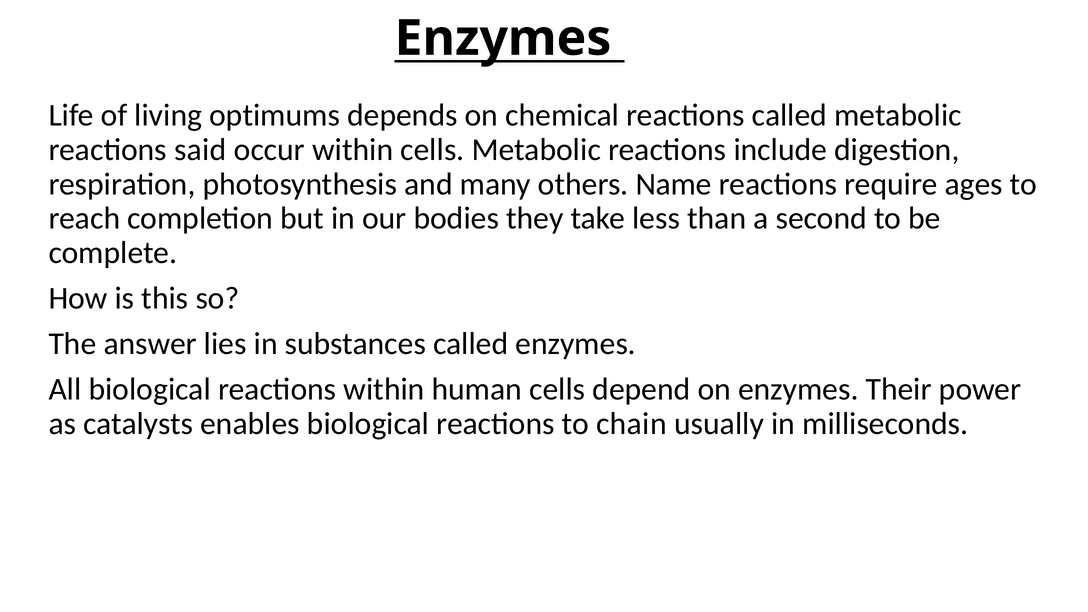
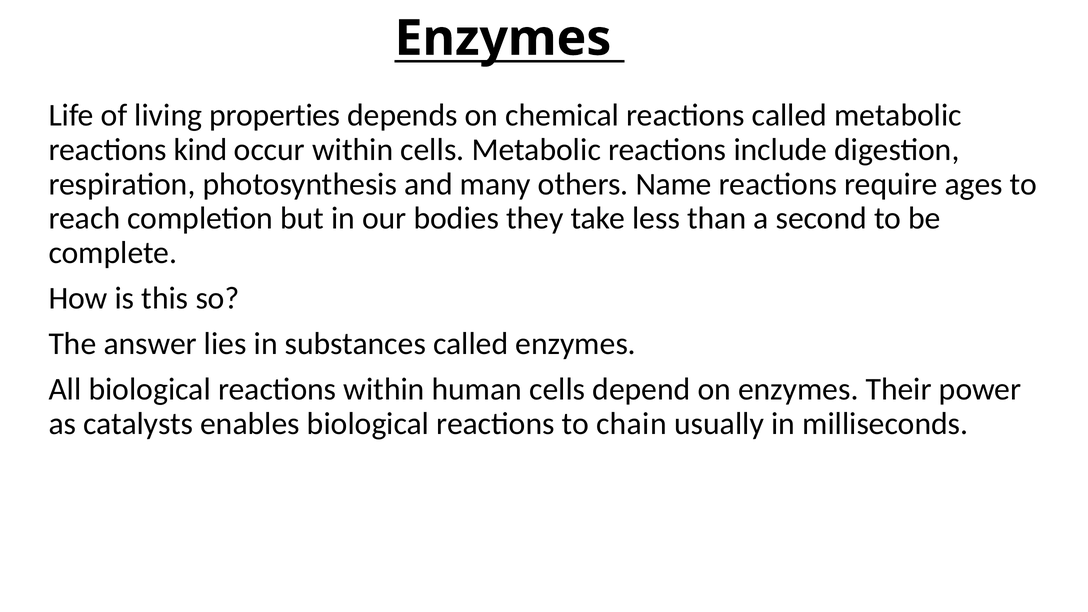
optimums: optimums -> properties
said: said -> kind
